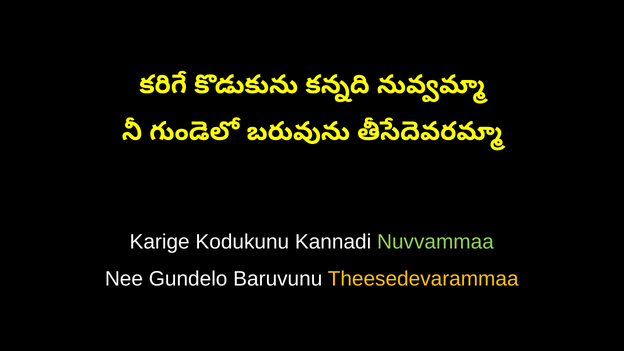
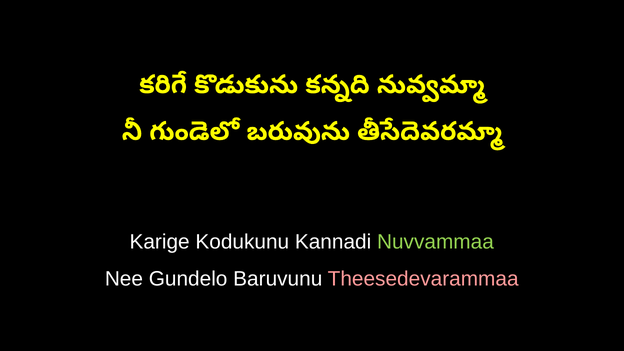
Theesedevarammaa colour: yellow -> pink
